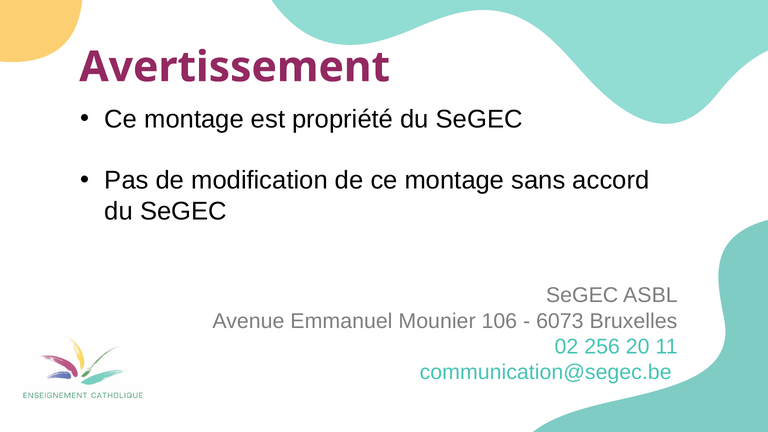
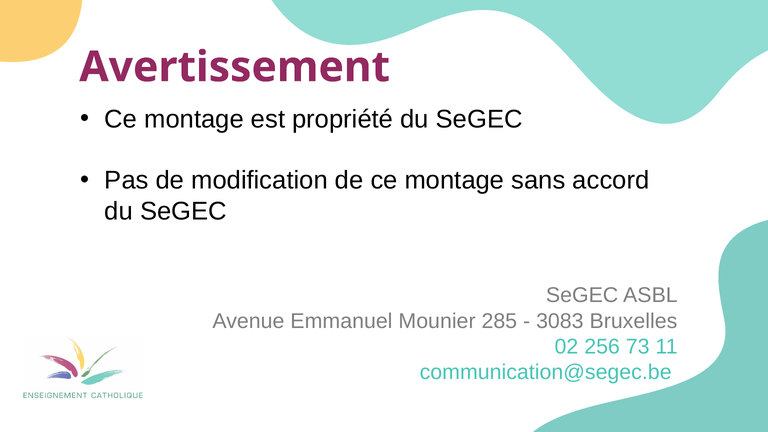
106: 106 -> 285
6073: 6073 -> 3083
20: 20 -> 73
